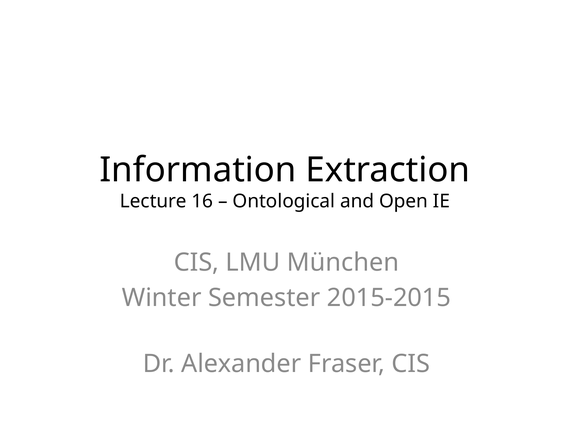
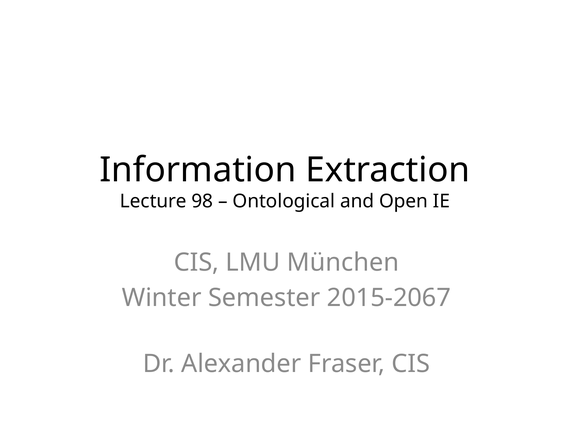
16: 16 -> 98
2015-2015: 2015-2015 -> 2015-2067
